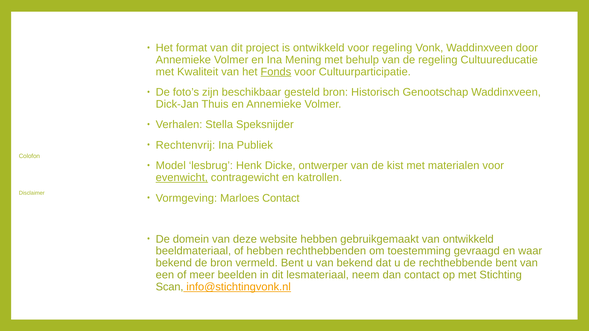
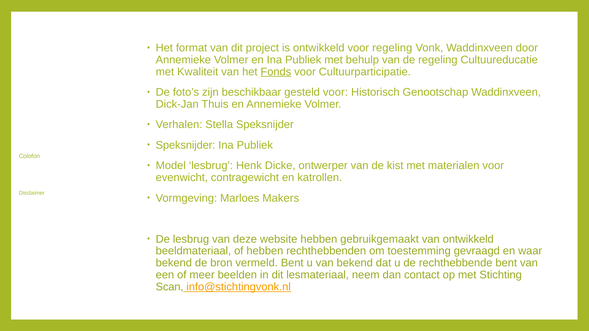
en Ina Mening: Mening -> Publiek
gesteld bron: bron -> voor
Rechtenvrij at (185, 145): Rechtenvrij -> Speksnijder
evenwicht underline: present -> none
Marloes Contact: Contact -> Makers
De domein: domein -> lesbrug
